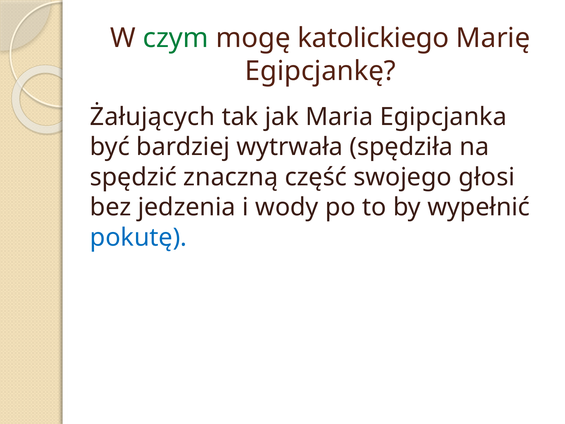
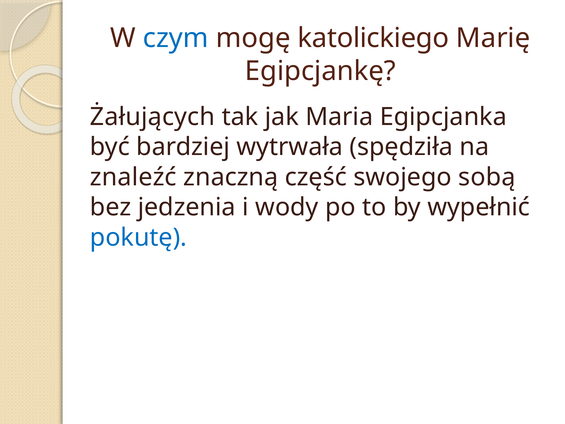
czym colour: green -> blue
spędzić: spędzić -> znaleźć
głosi: głosi -> sobą
